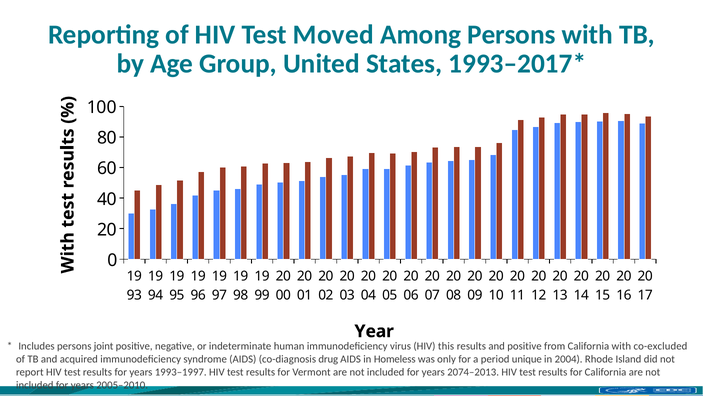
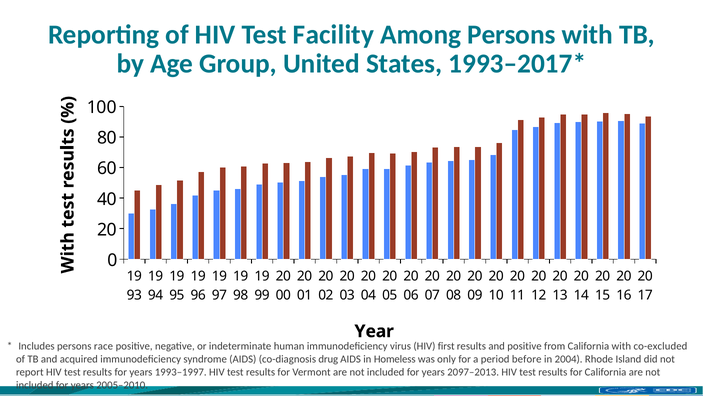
Moved: Moved -> Facility
joint: joint -> race
this: this -> first
unique: unique -> before
2074–2013: 2074–2013 -> 2097–2013
